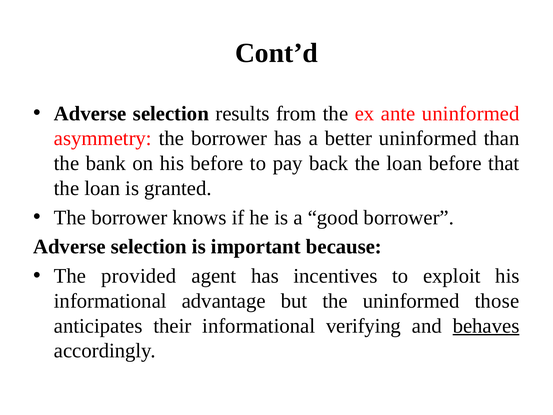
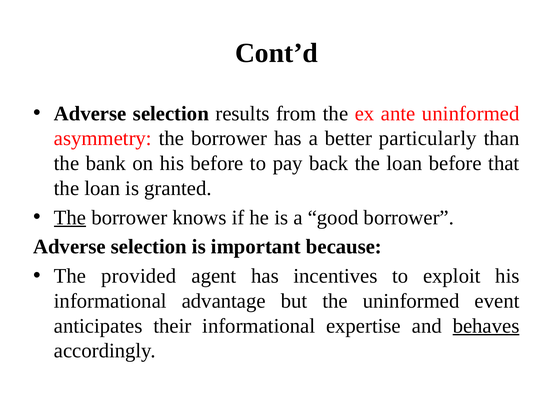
better uninformed: uninformed -> particularly
The at (70, 217) underline: none -> present
those: those -> event
verifying: verifying -> expertise
